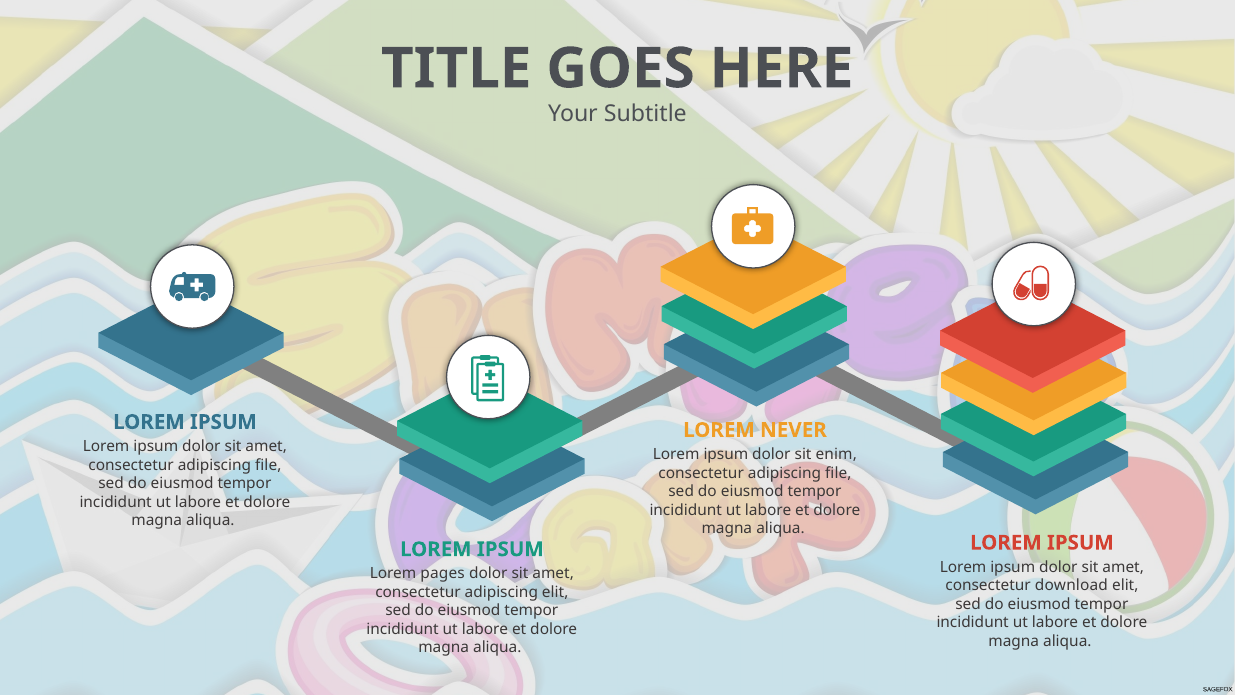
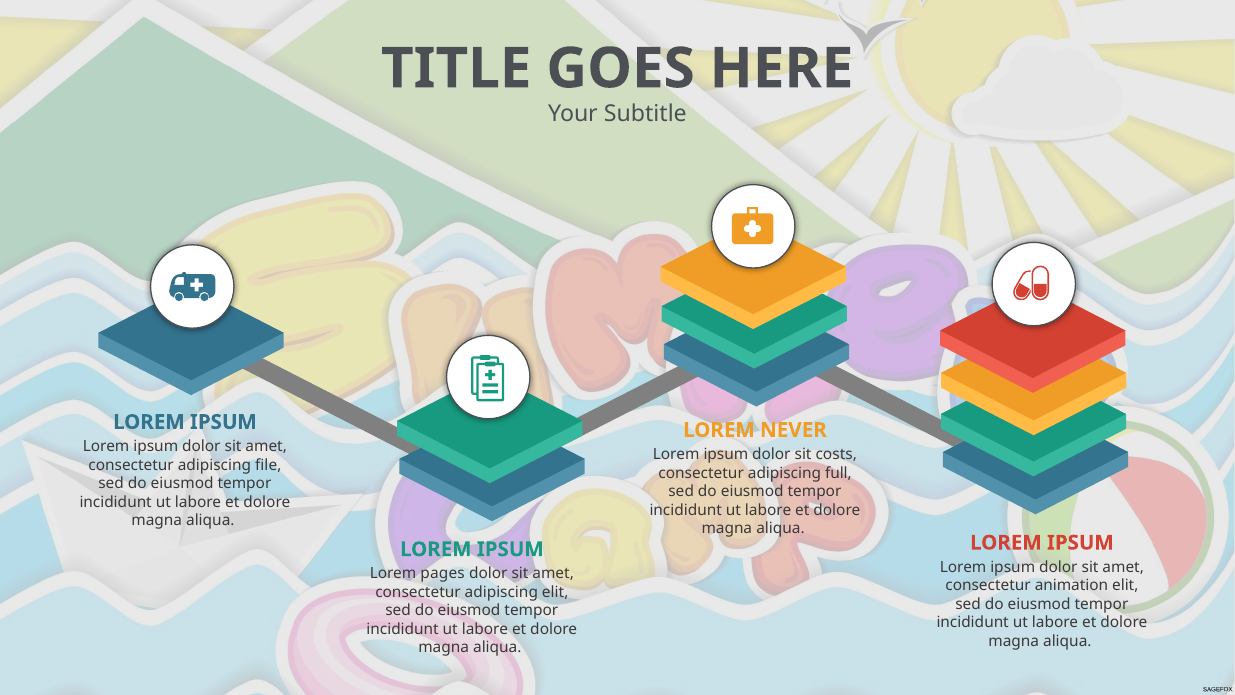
enim: enim -> costs
file at (838, 473): file -> full
download: download -> animation
